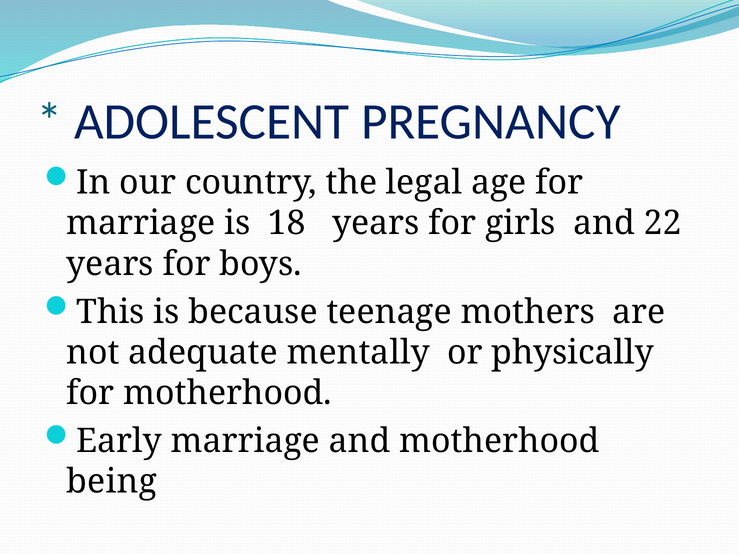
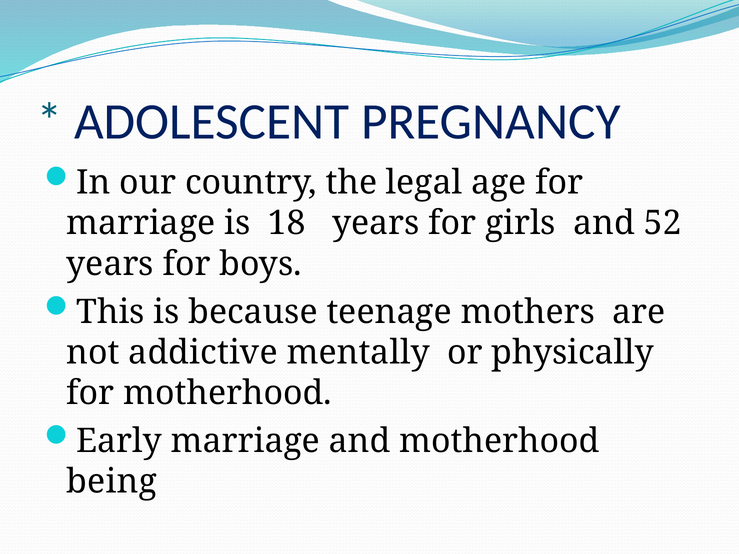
22: 22 -> 52
adequate: adequate -> addictive
